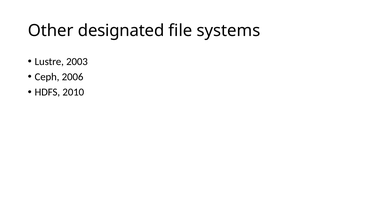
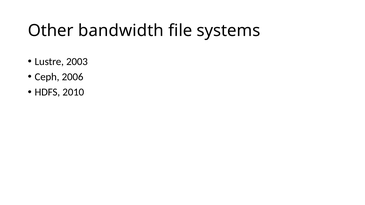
designated: designated -> bandwidth
